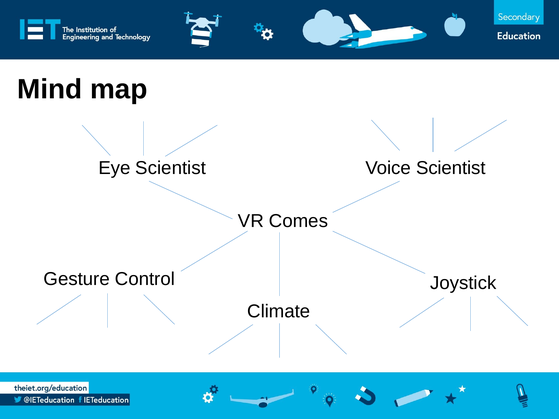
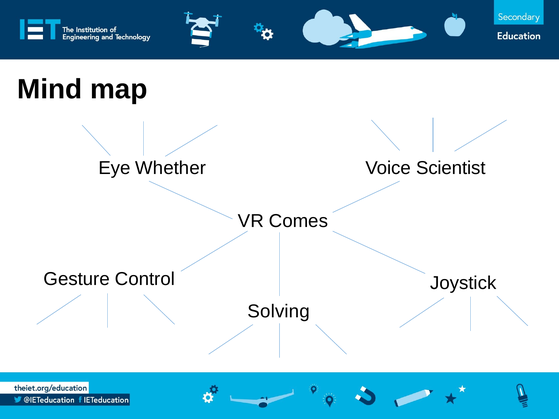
Eye Scientist: Scientist -> Whether
Climate: Climate -> Solving
